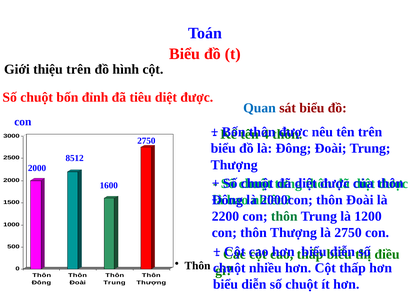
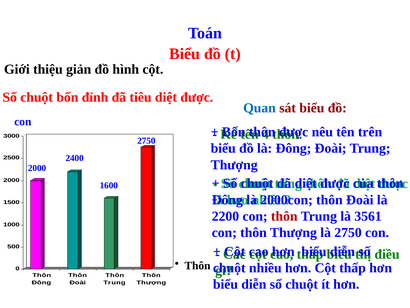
thiệu trên: trên -> giản
8512: 8512 -> 2400
thôn at (284, 216) colour: green -> red
1200: 1200 -> 3561
